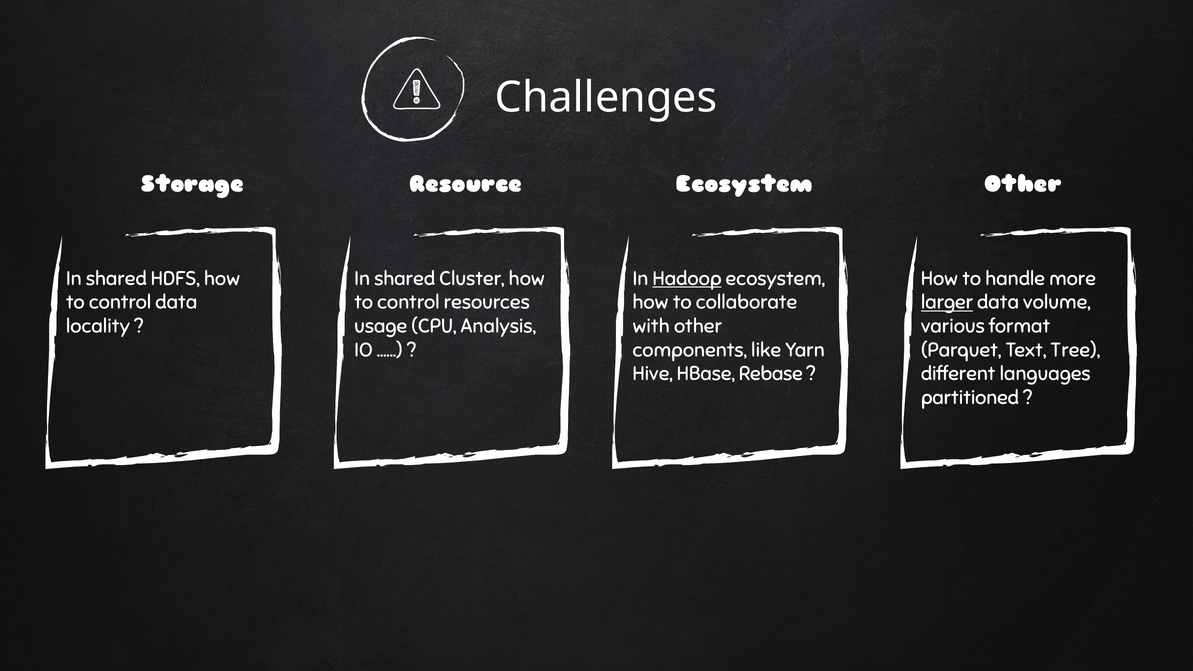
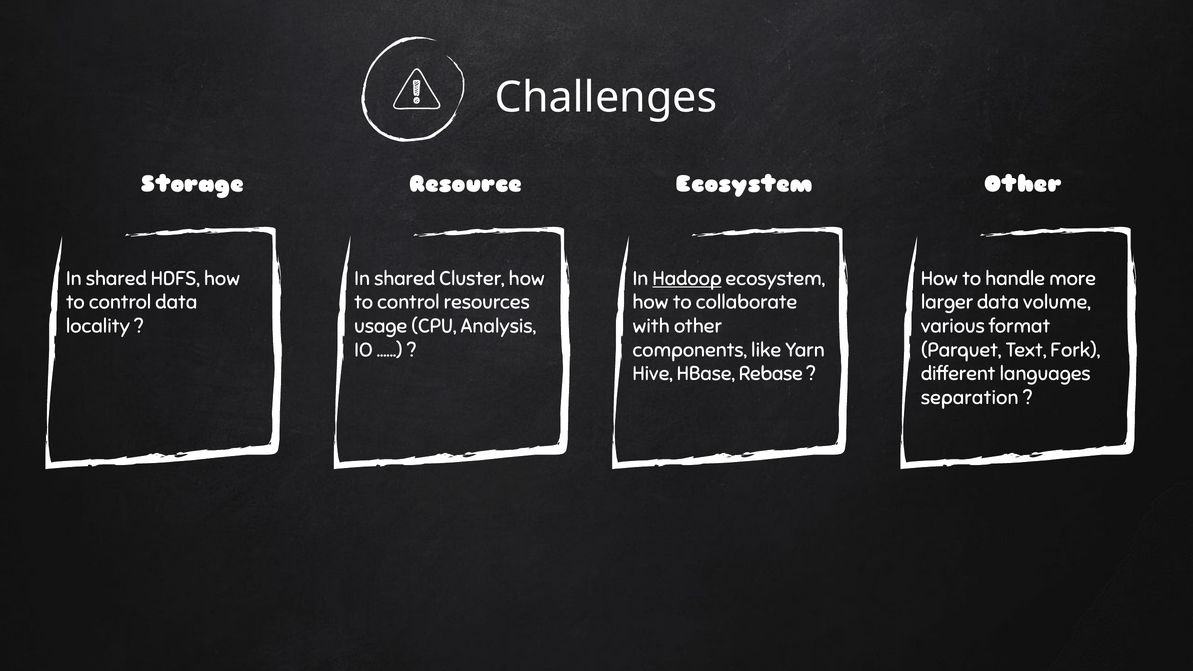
larger underline: present -> none
Tree: Tree -> Fork
partitioned: partitioned -> separation
